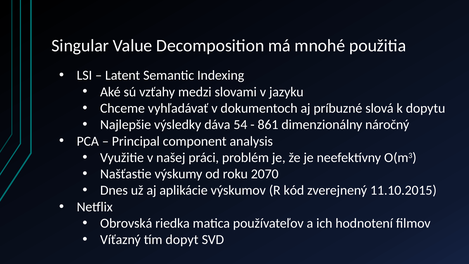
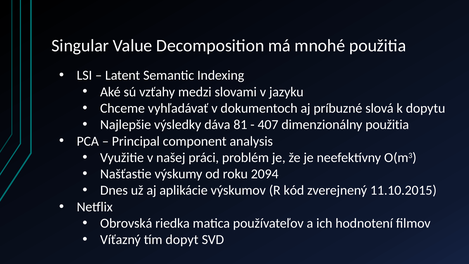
54: 54 -> 81
861: 861 -> 407
dimenzionálny náročný: náročný -> použitia
2070: 2070 -> 2094
